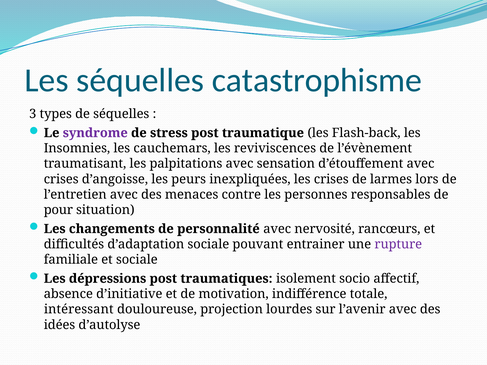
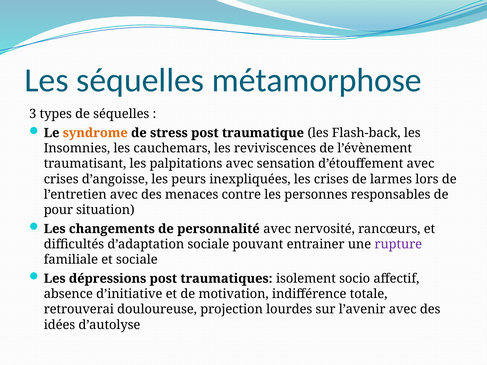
catastrophisme: catastrophisme -> métamorphose
syndrome colour: purple -> orange
intéressant: intéressant -> retrouverai
